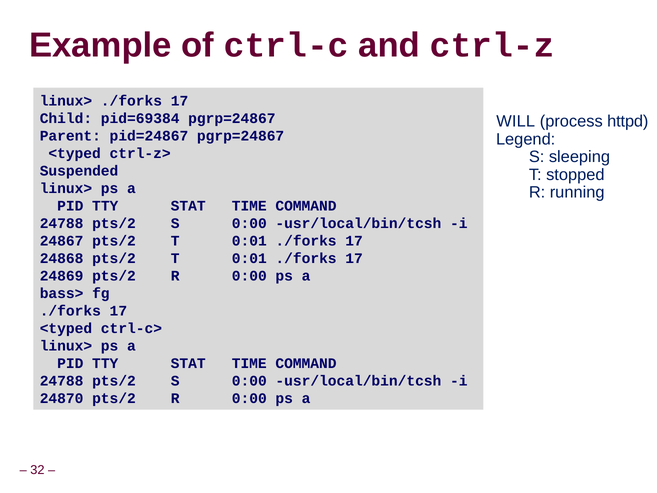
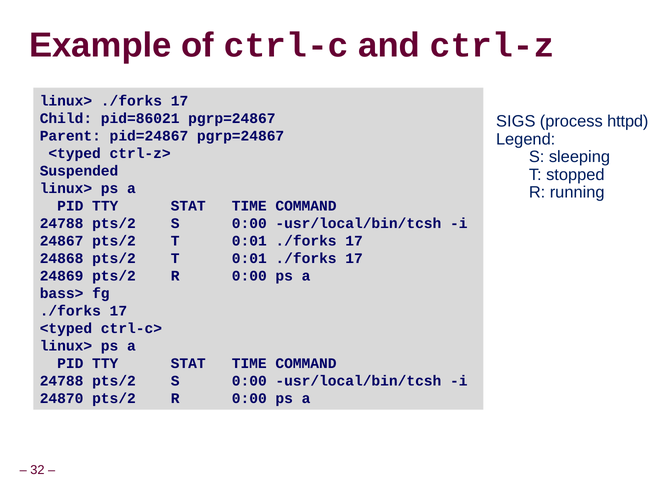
pid=69384: pid=69384 -> pid=86021
WILL: WILL -> SIGS
